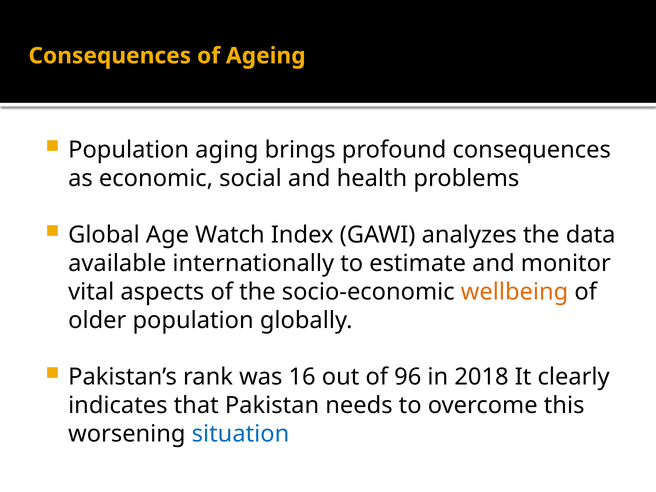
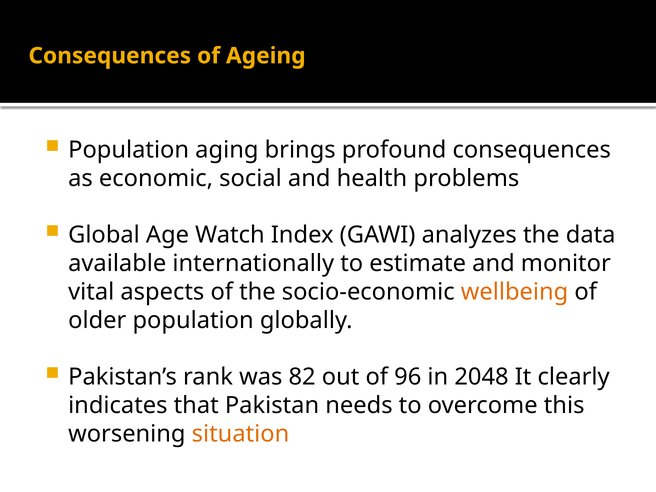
16: 16 -> 82
2018: 2018 -> 2048
situation colour: blue -> orange
